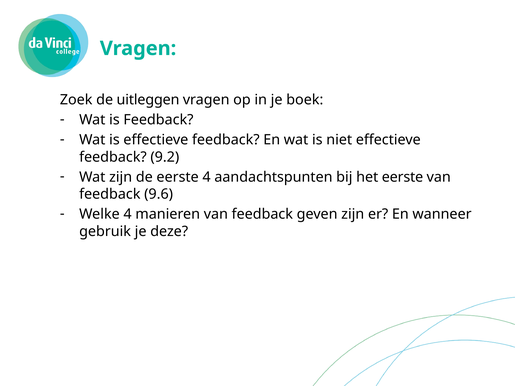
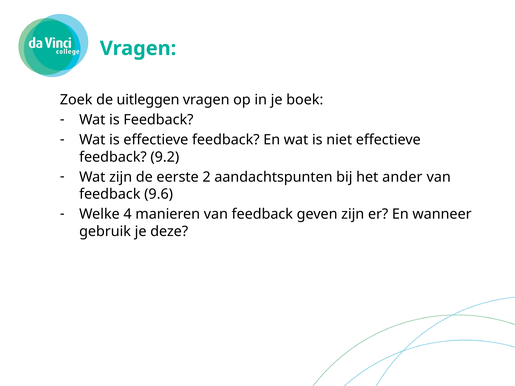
eerste 4: 4 -> 2
het eerste: eerste -> ander
